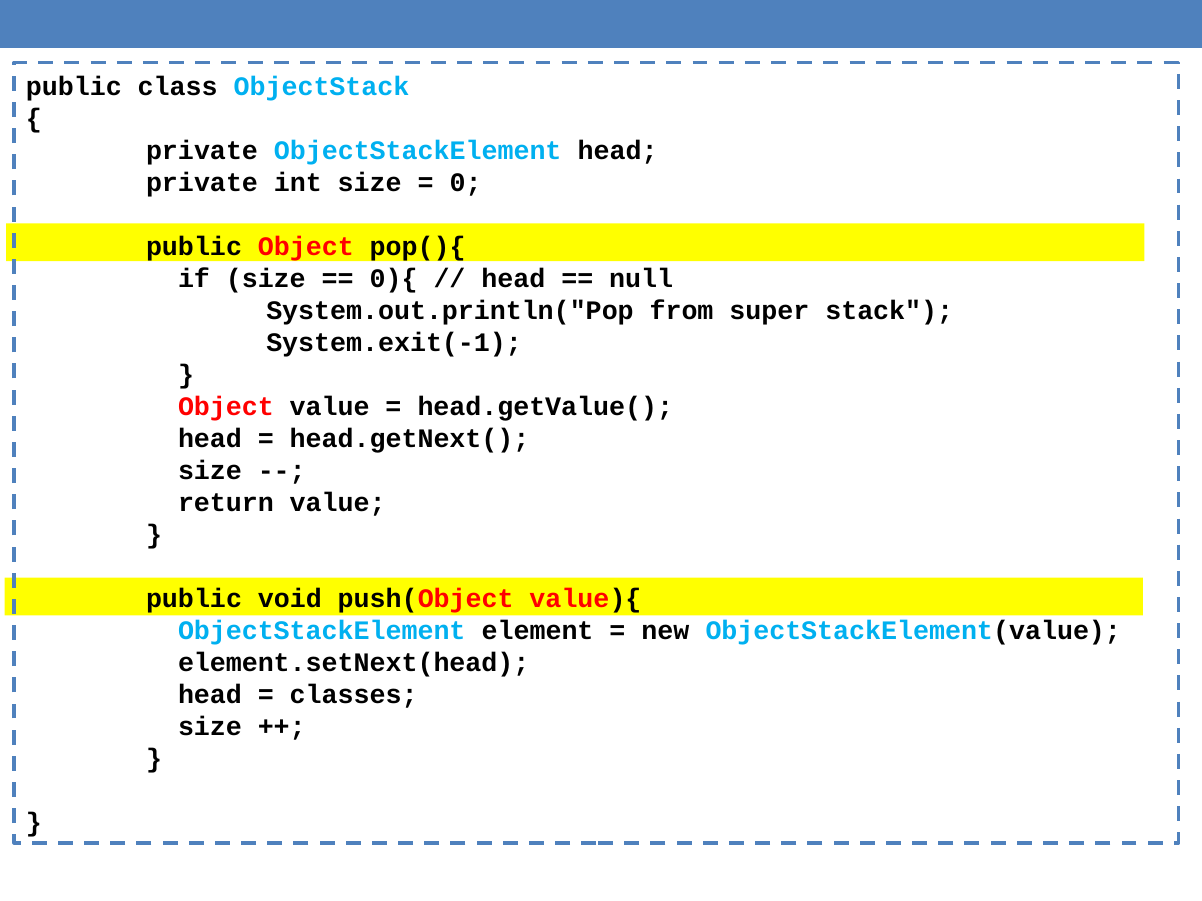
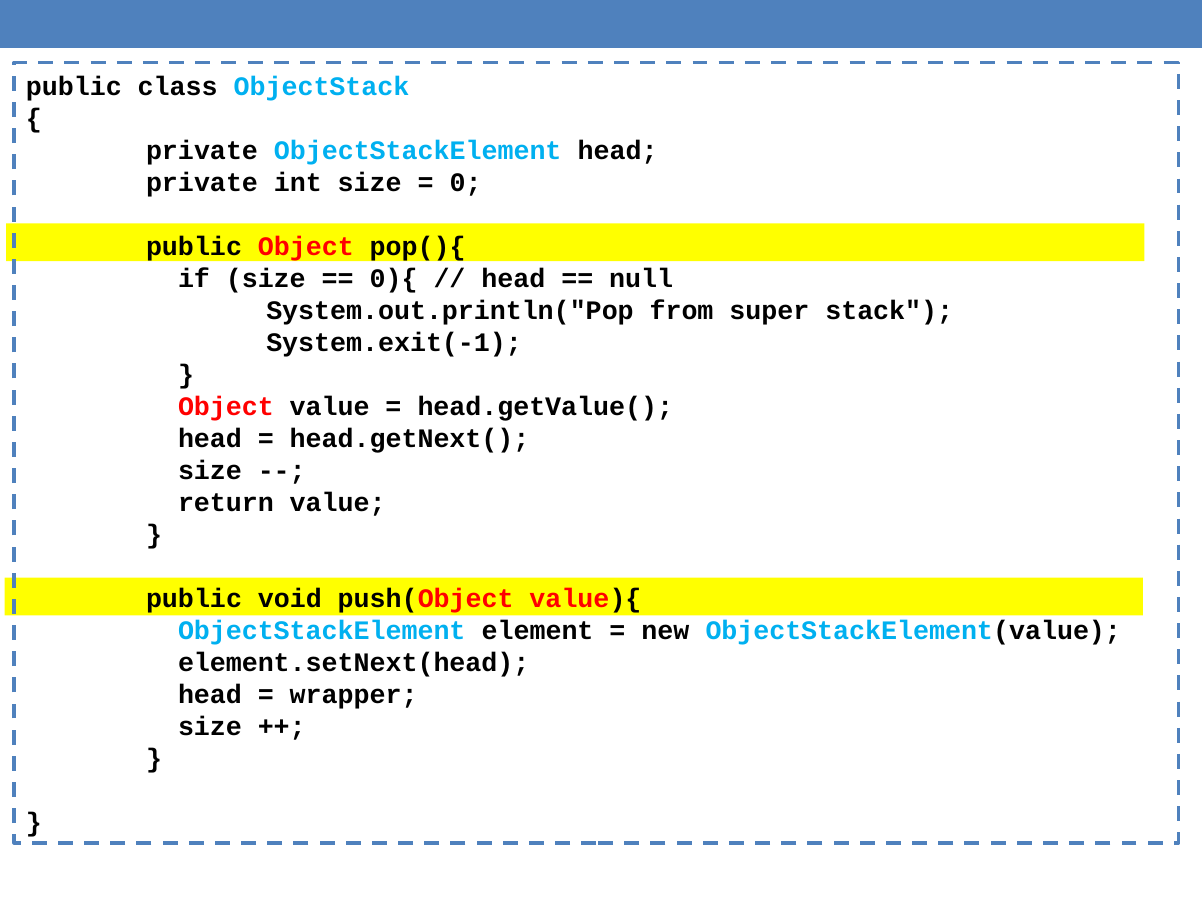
classes: classes -> wrapper
